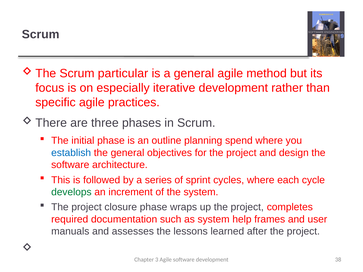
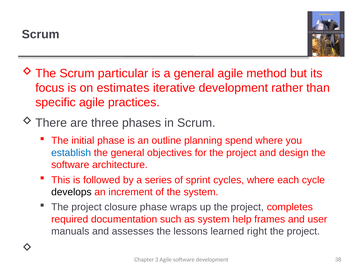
especially: especially -> estimates
develops colour: green -> black
after: after -> right
